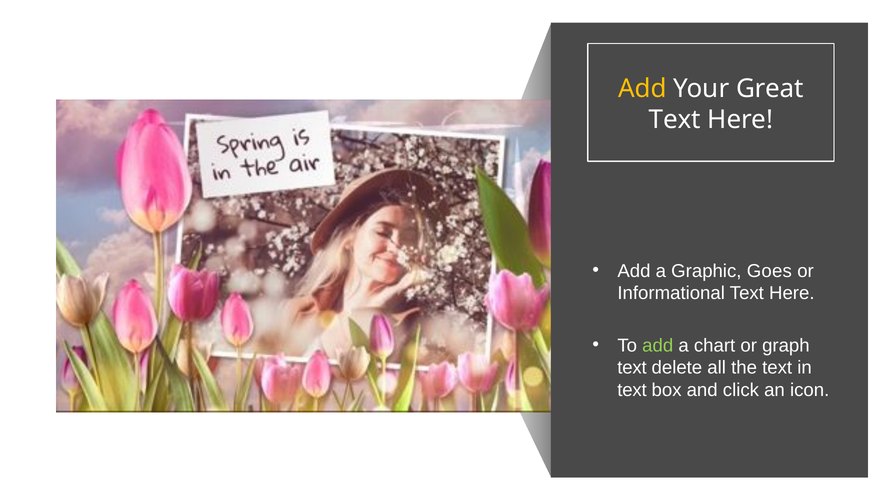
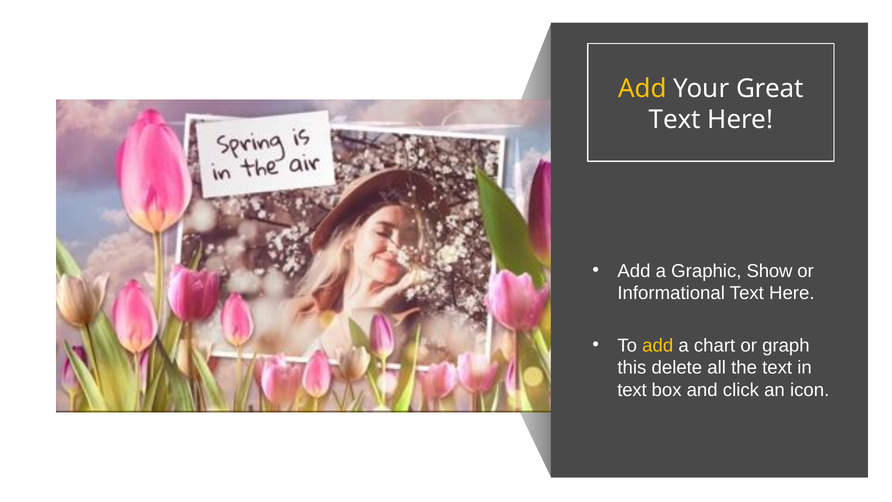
Goes: Goes -> Show
add at (658, 345) colour: light green -> yellow
text at (632, 368): text -> this
